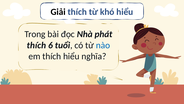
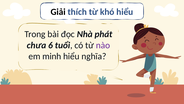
thích at (36, 45): thích -> chưa
nào colour: blue -> purple
em thích: thích -> minh
